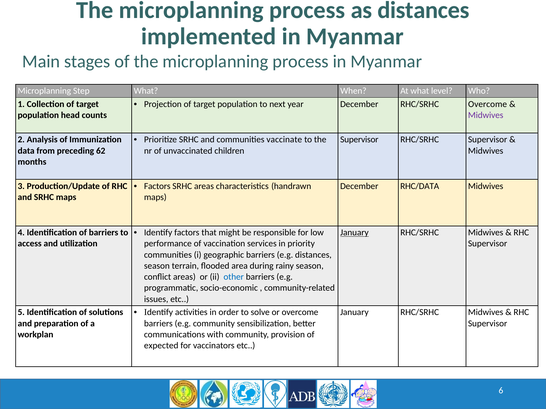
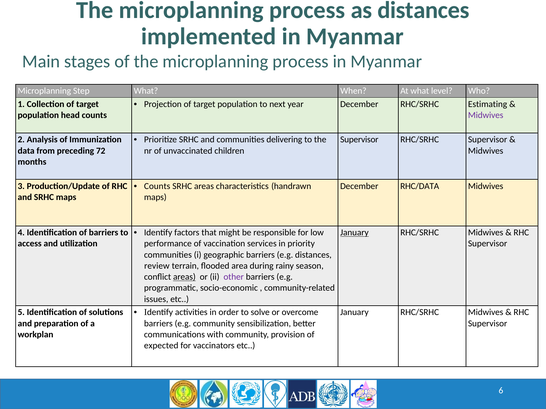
RHC/SRHC Overcome: Overcome -> Estimating
vaccinate: vaccinate -> delivering
62: 62 -> 72
Factors at (157, 186): Factors -> Counts
season at (157, 266): season -> review
areas at (184, 277) underline: none -> present
other colour: blue -> purple
